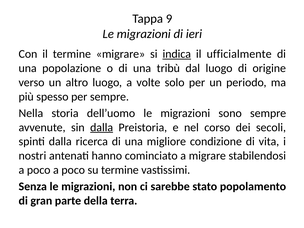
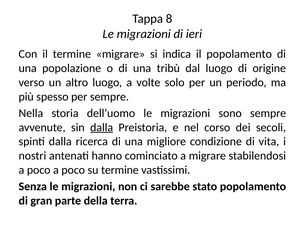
9: 9 -> 8
indica underline: present -> none
il ufficialmente: ufficialmente -> popolamento
